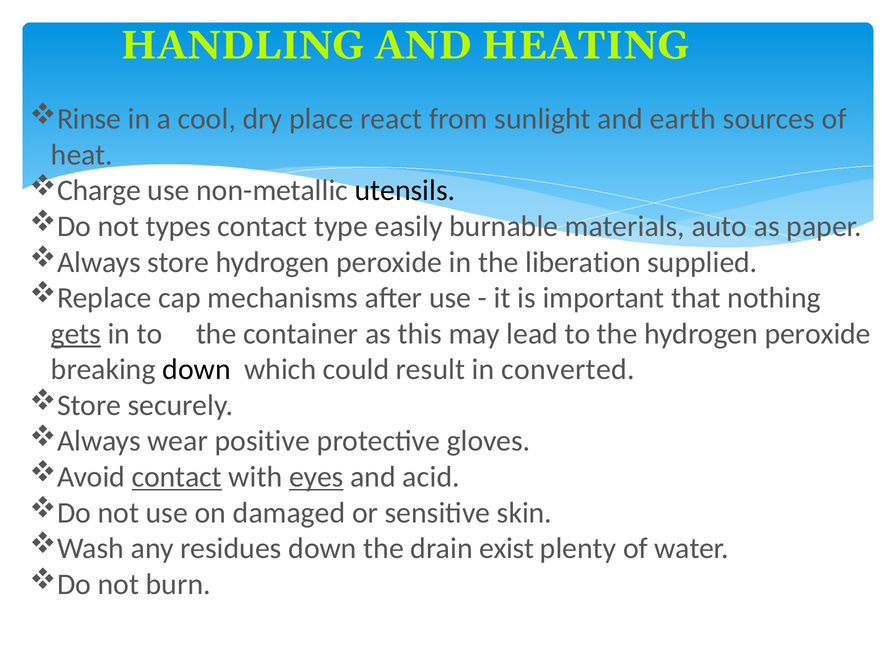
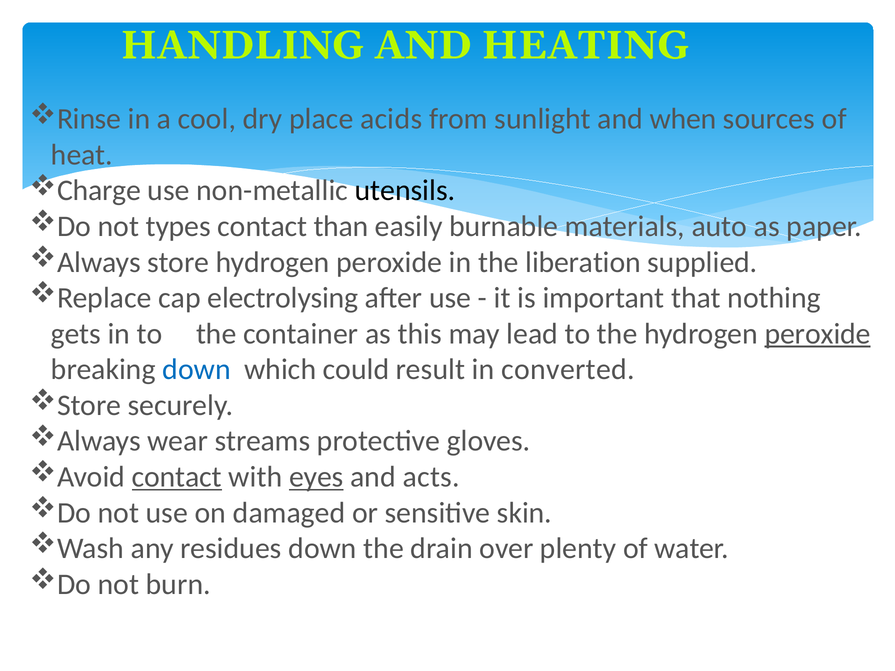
react: react -> acids
earth: earth -> when
type: type -> than
mechanisms: mechanisms -> electrolysing
gets underline: present -> none
peroxide at (818, 334) underline: none -> present
down at (197, 370) colour: black -> blue
positive: positive -> streams
acid: acid -> acts
exist: exist -> over
